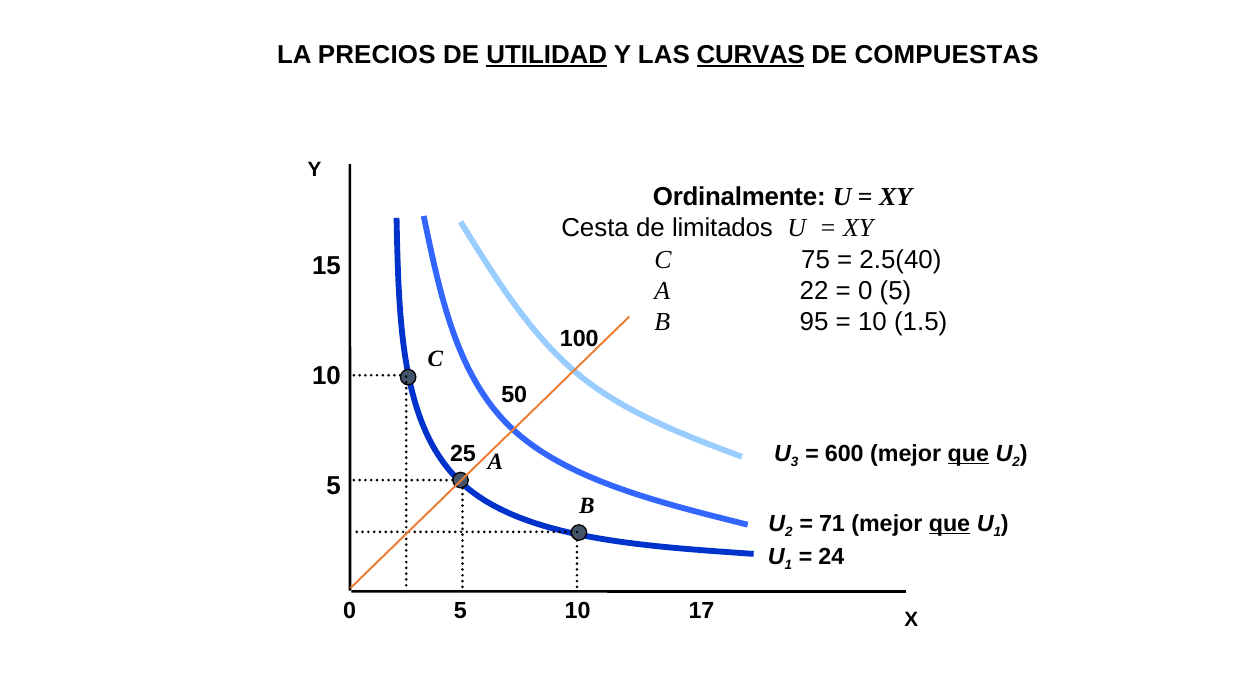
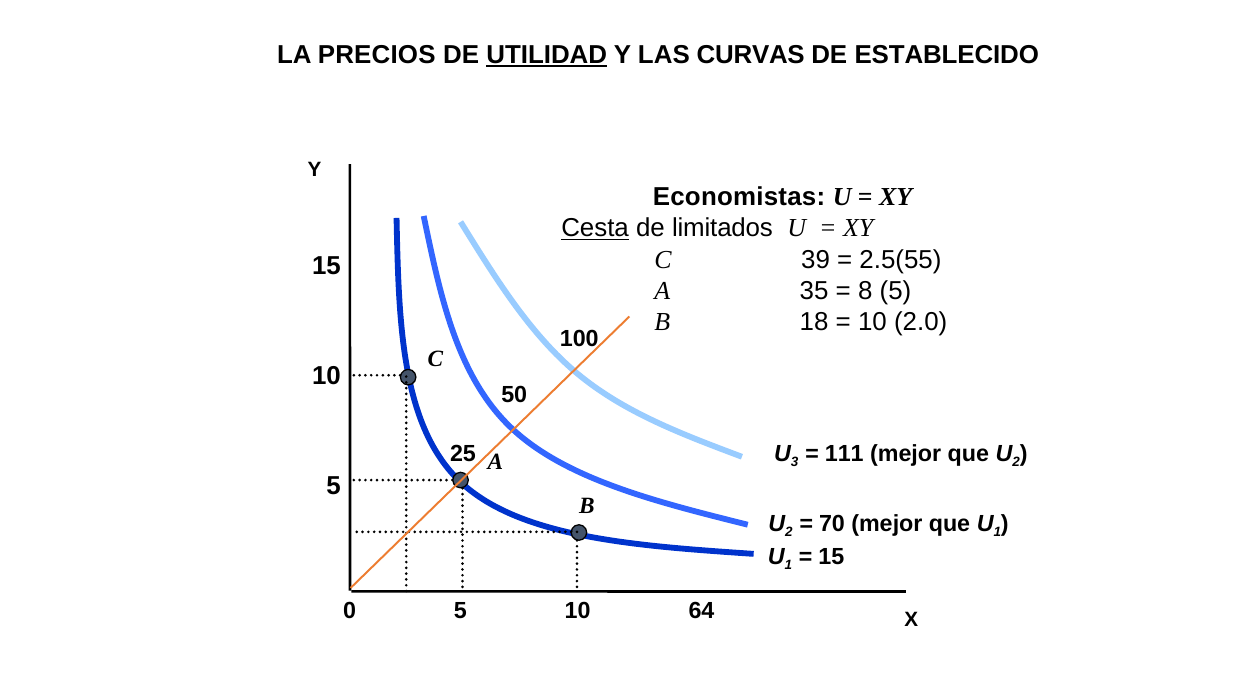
CURVAS underline: present -> none
COMPUESTAS: COMPUESTAS -> ESTABLECIDO
Ordinalmente: Ordinalmente -> Economistas
Cesta underline: none -> present
75: 75 -> 39
2.5(40: 2.5(40 -> 2.5(55
22: 22 -> 35
0 at (865, 290): 0 -> 8
95: 95 -> 18
1.5: 1.5 -> 2.0
600: 600 -> 111
que at (968, 453) underline: present -> none
71: 71 -> 70
que at (950, 523) underline: present -> none
24 at (831, 556): 24 -> 15
17: 17 -> 64
